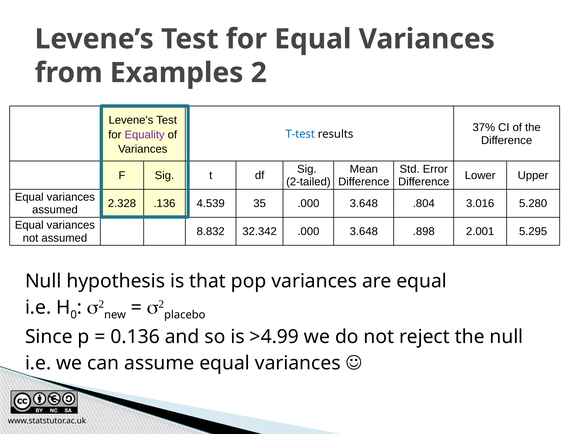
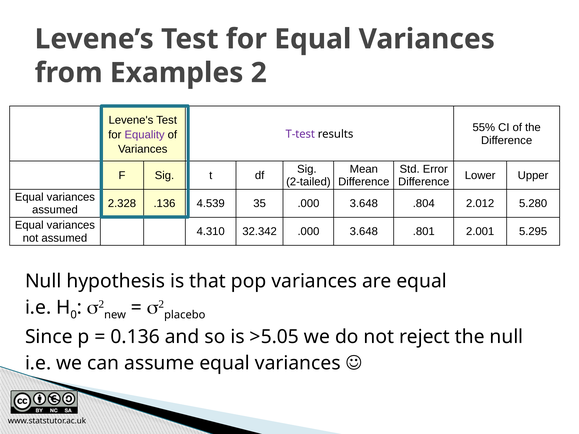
37%: 37% -> 55%
T-test colour: blue -> purple
3.016: 3.016 -> 2.012
8.832: 8.832 -> 4.310
.898: .898 -> .801
>4.99: >4.99 -> >5.05
